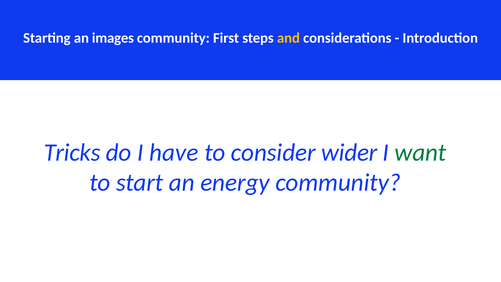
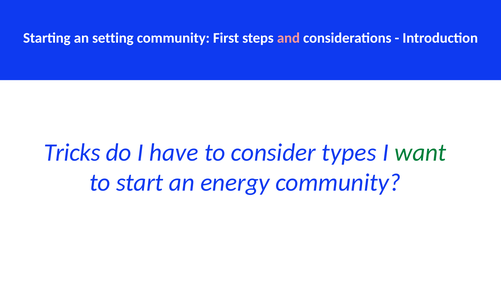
images: images -> setting
and colour: yellow -> pink
wider: wider -> types
